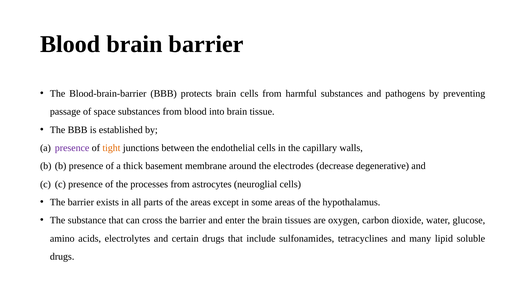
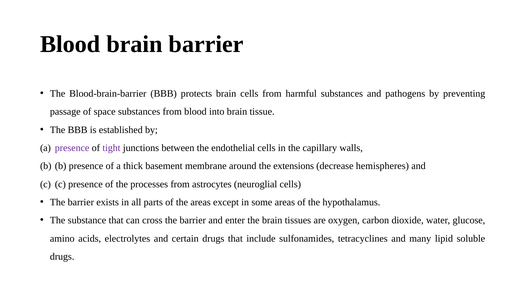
tight colour: orange -> purple
electrodes: electrodes -> extensions
degenerative: degenerative -> hemispheres
